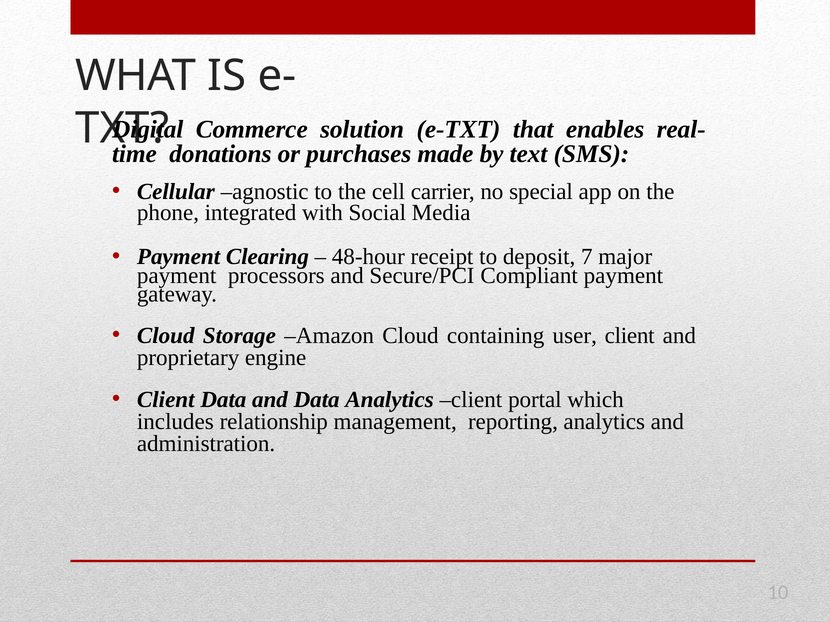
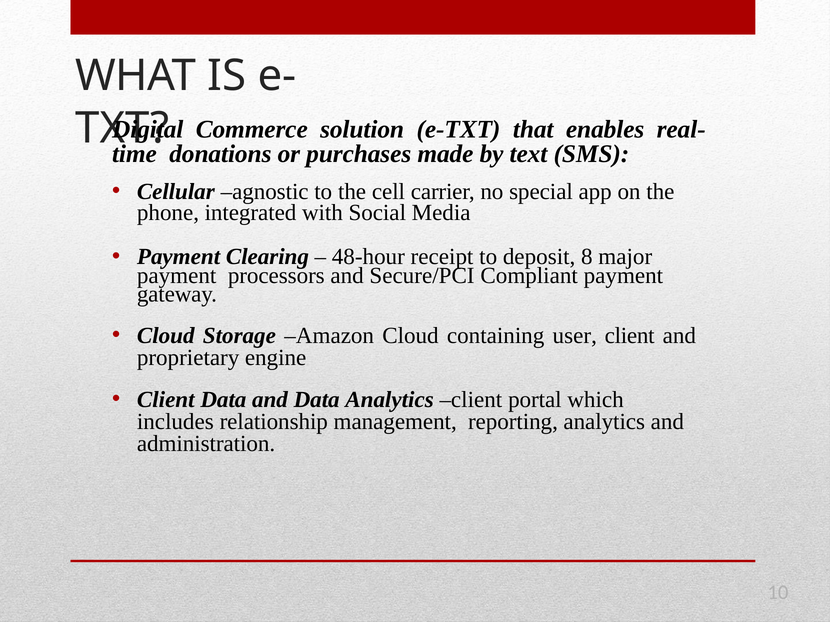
7: 7 -> 8
